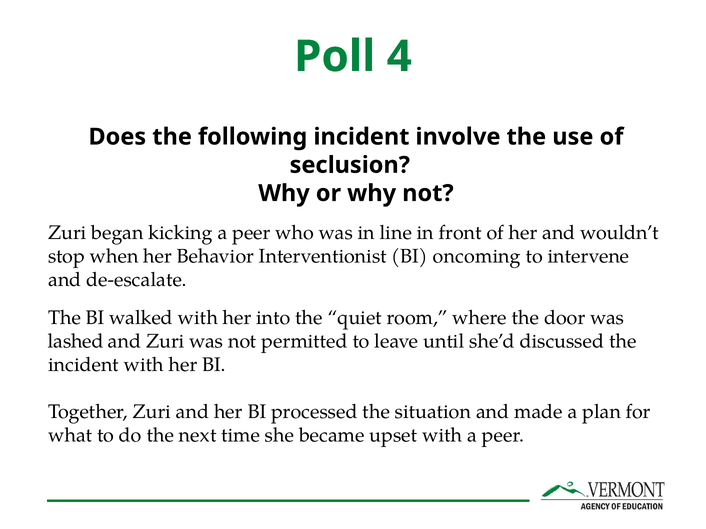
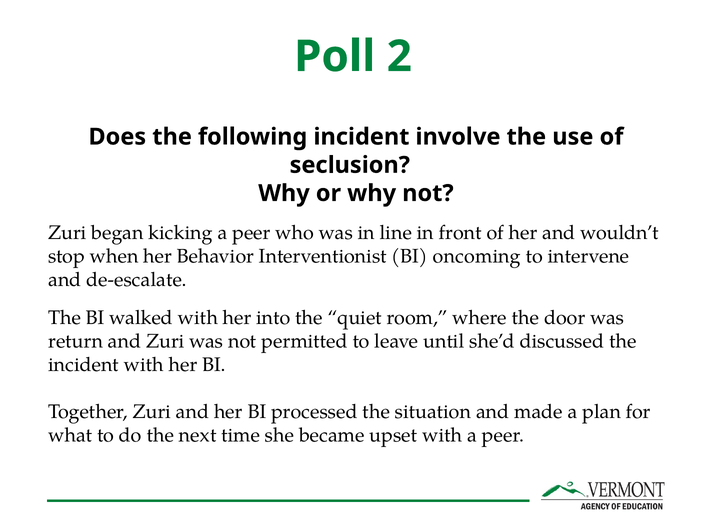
4: 4 -> 2
lashed: lashed -> return
